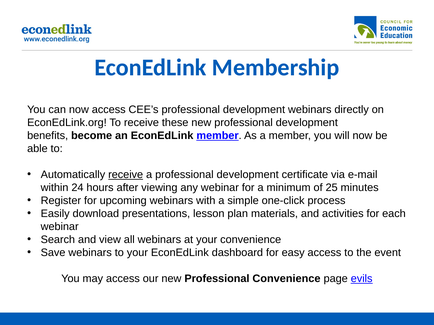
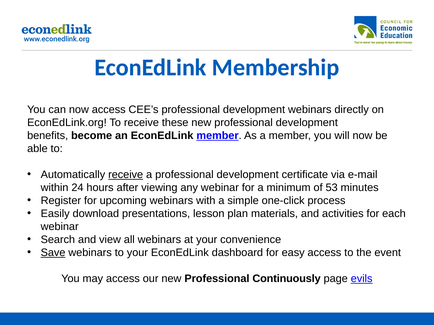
25: 25 -> 53
Save underline: none -> present
Professional Convenience: Convenience -> Continuously
